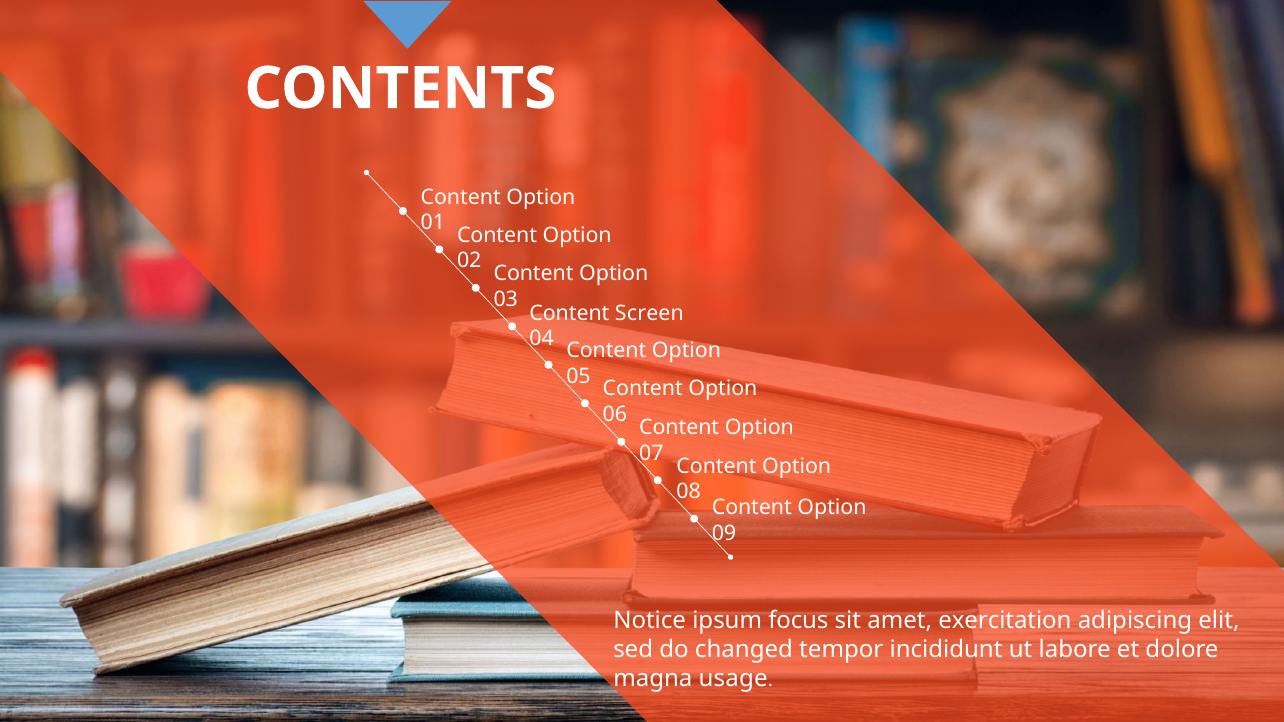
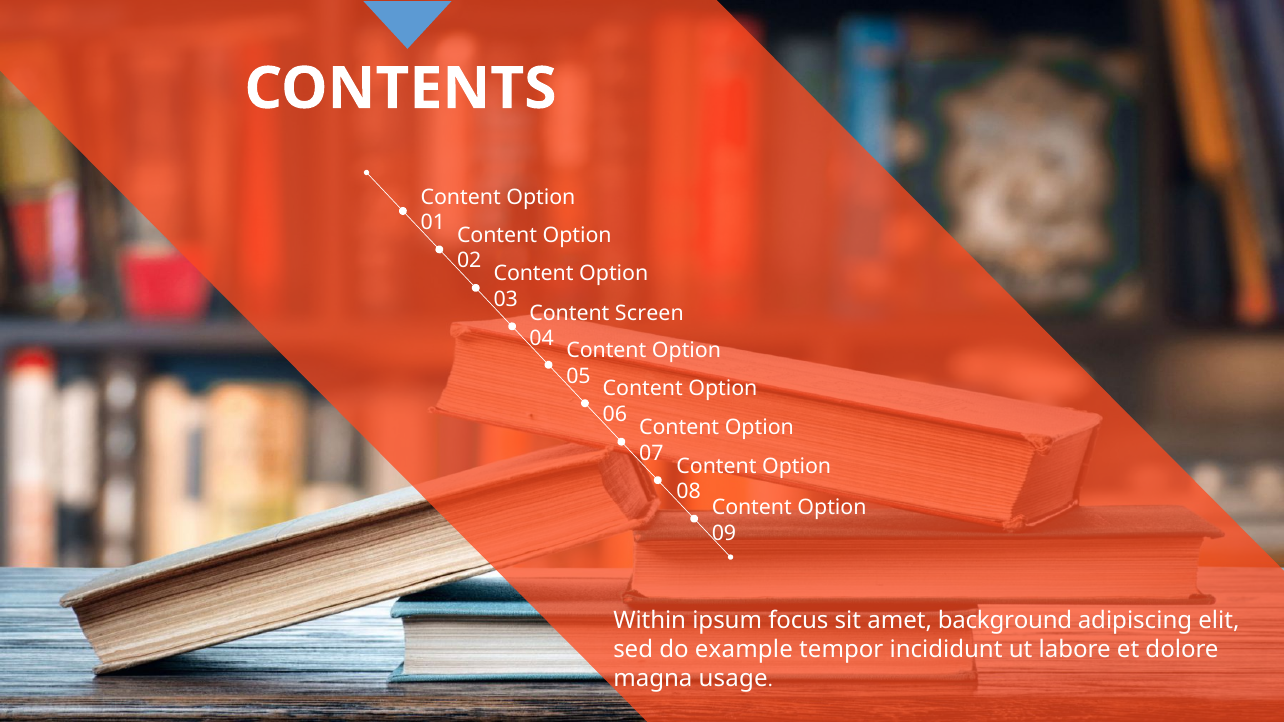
Notice: Notice -> Within
exercitation: exercitation -> background
changed: changed -> example
